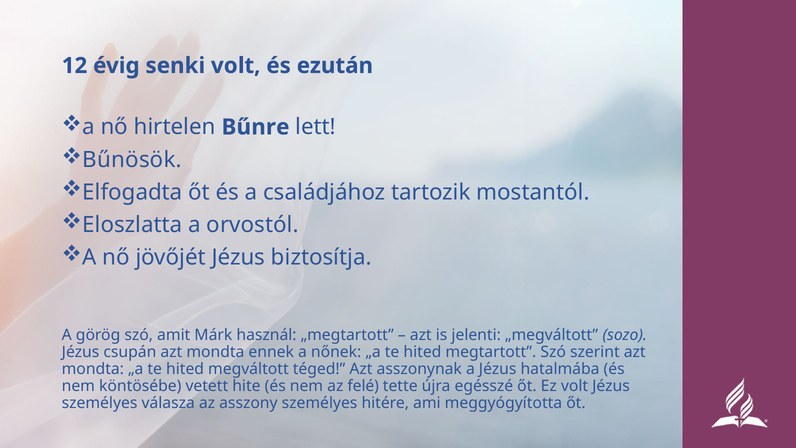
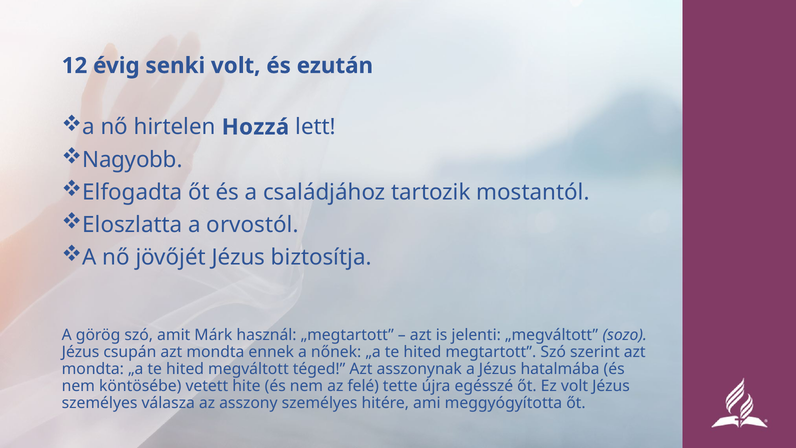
Bűnre: Bűnre -> Hozzá
Bűnösök: Bűnösök -> Nagyobb
